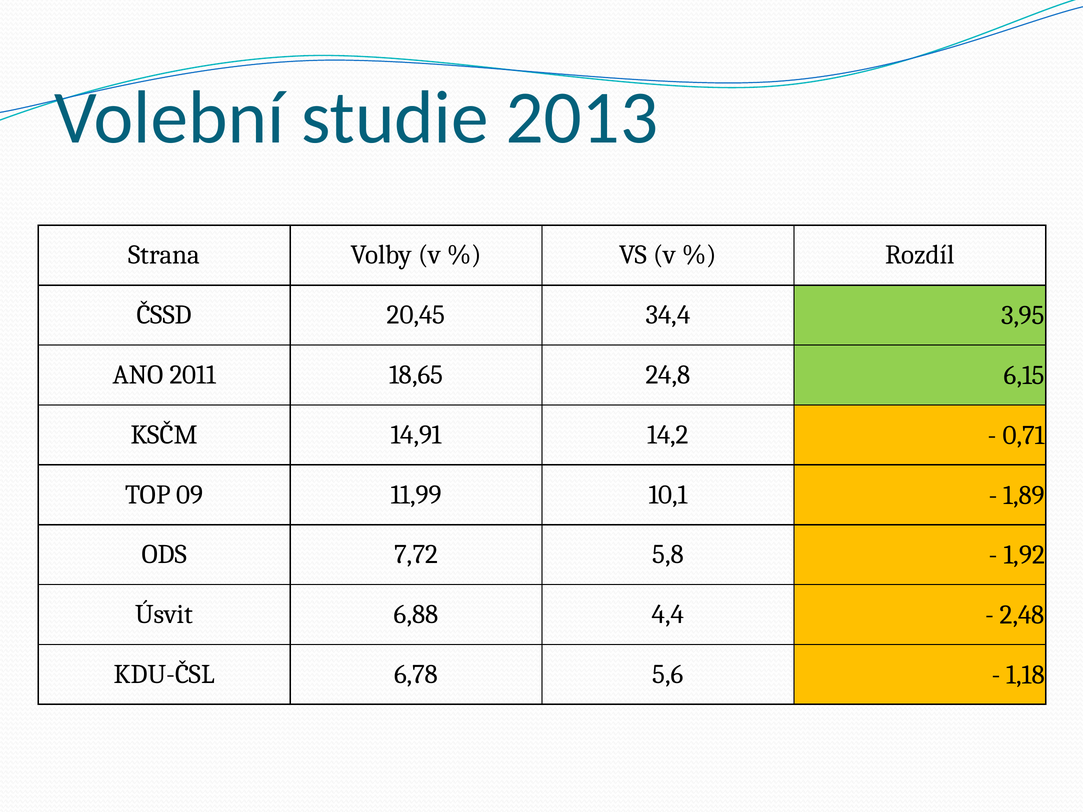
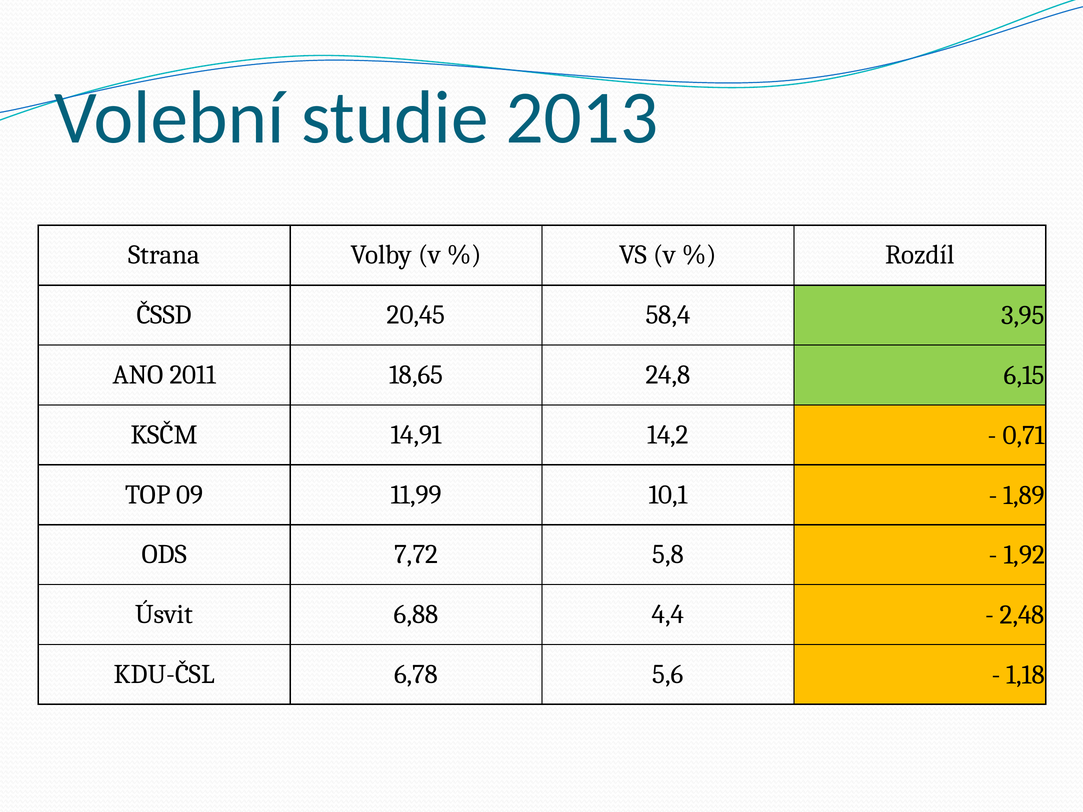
34,4: 34,4 -> 58,4
